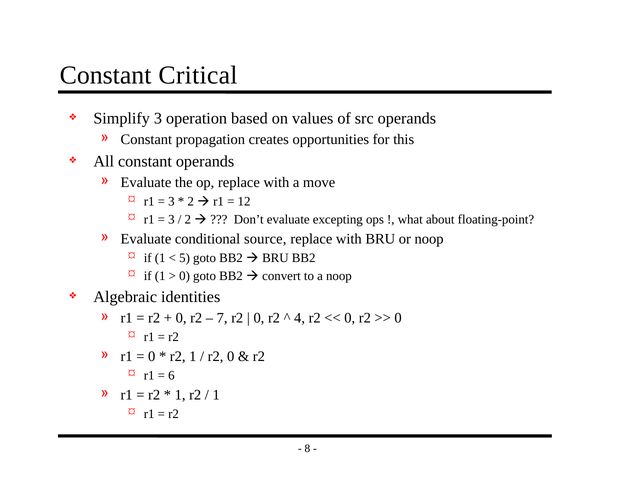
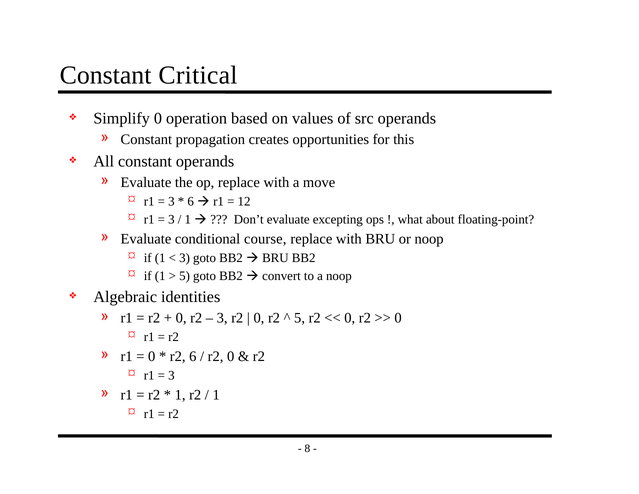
Simplify 3: 3 -> 0
2 at (191, 201): 2 -> 6
2 at (188, 219): 2 -> 1
source: source -> course
5 at (185, 258): 5 -> 3
0 at (185, 276): 0 -> 5
7 at (222, 318): 7 -> 3
4 at (300, 318): 4 -> 5
r2 1: 1 -> 6
6 at (171, 375): 6 -> 3
